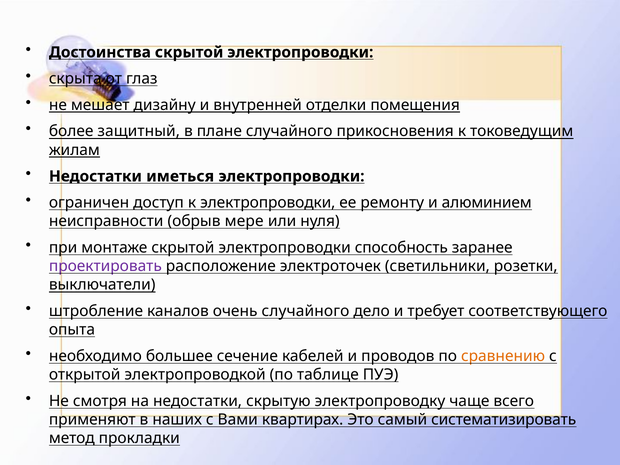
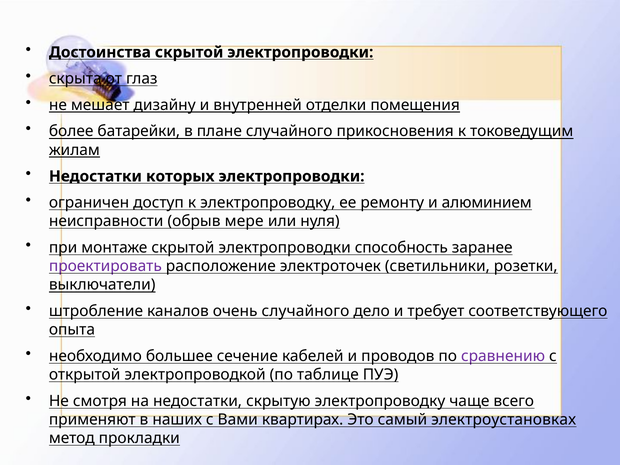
защитный: защитный -> батарейки
иметься: иметься -> которых
к электропроводки: электропроводки -> электропроводку
сравнению colour: orange -> purple
систематизировать: систематизировать -> электроустановках
